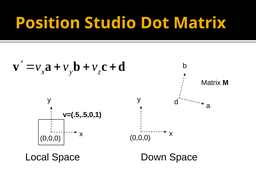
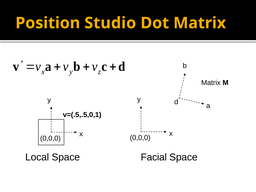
Down: Down -> Facial
